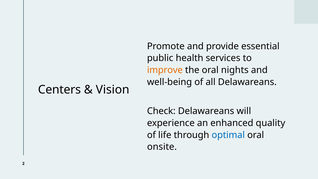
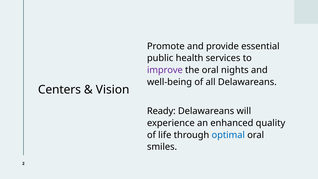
improve colour: orange -> purple
Check: Check -> Ready
onsite: onsite -> smiles
